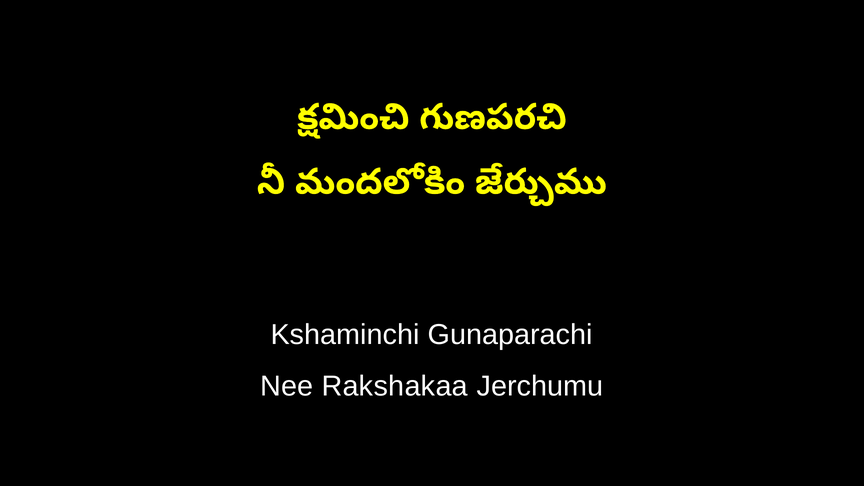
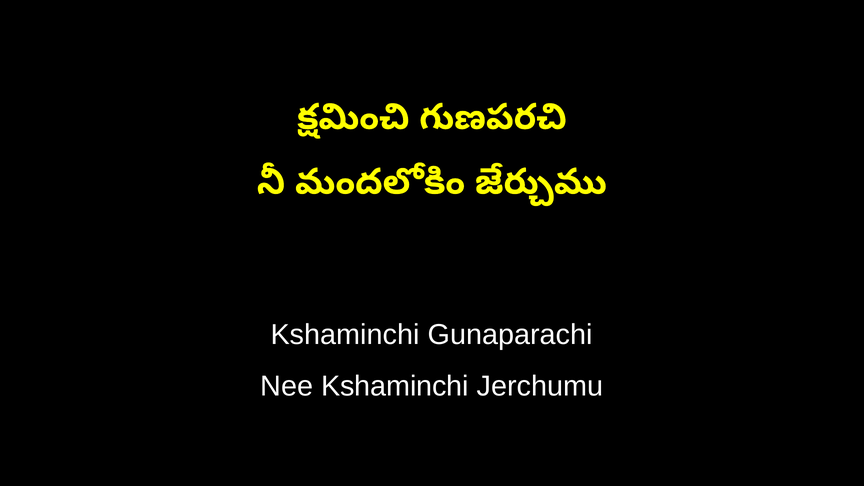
Nee Rakshakaa: Rakshakaa -> Kshaminchi
